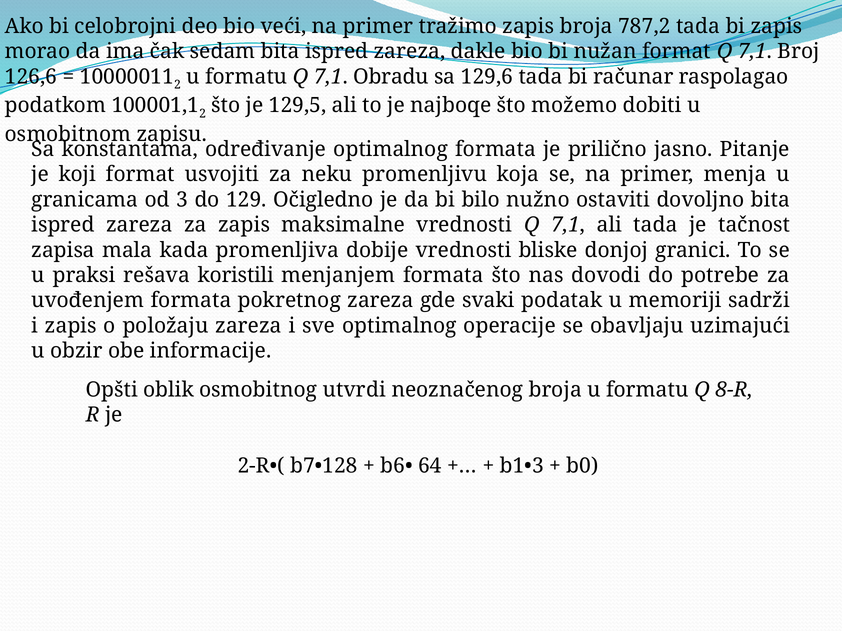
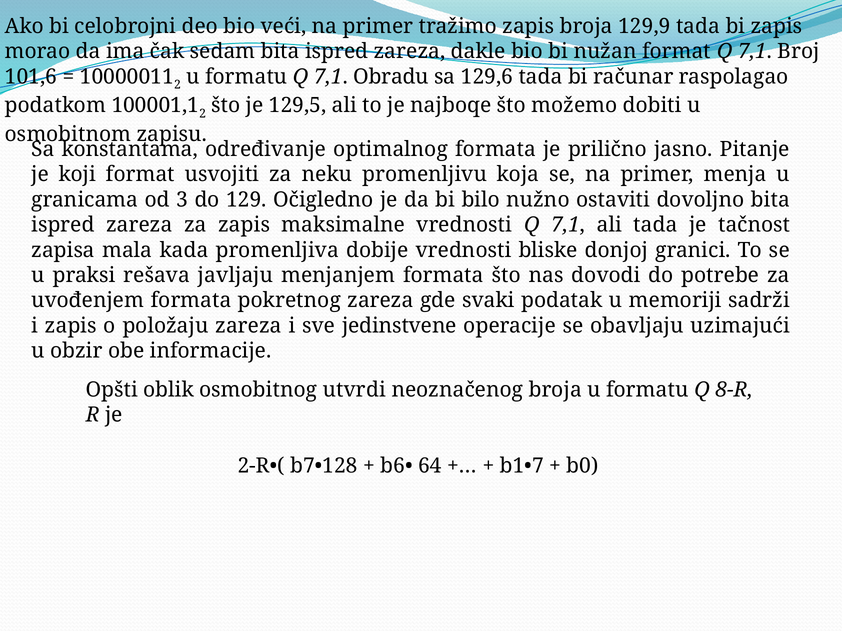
787,2: 787,2 -> 129,9
126,6: 126,6 -> 101,6
koristili: koristili -> javljaju
sve optimalnog: optimalnog -> jedinstvene
b1•3: b1•3 -> b1•7
